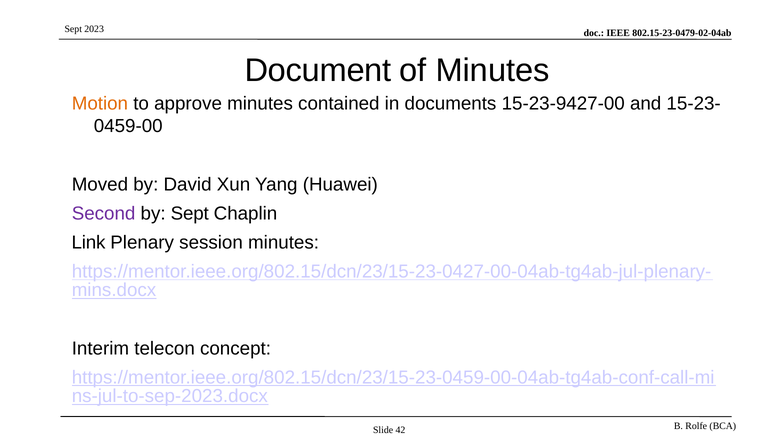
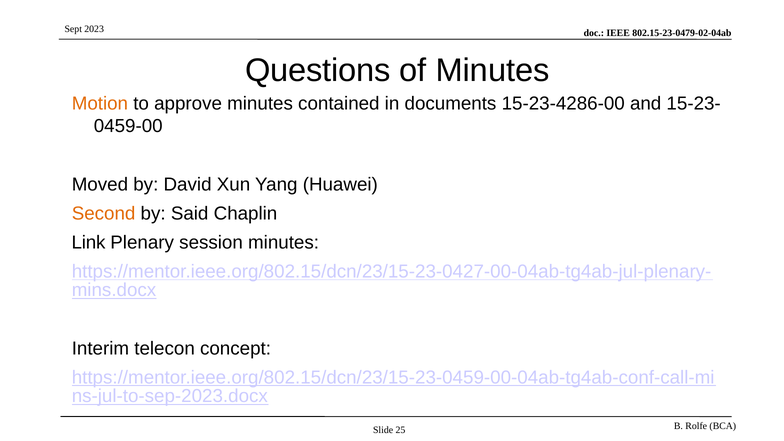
Document: Document -> Questions
15-23-9427-00: 15-23-9427-00 -> 15-23-4286-00
Second colour: purple -> orange
by Sept: Sept -> Said
42: 42 -> 25
